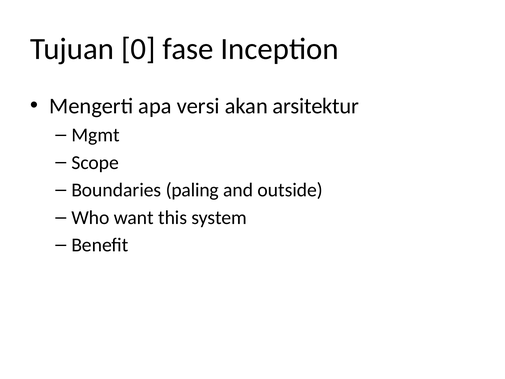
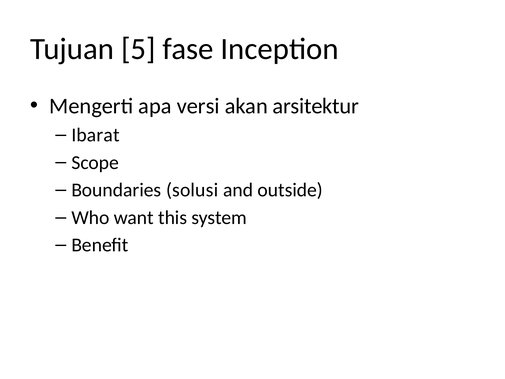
0: 0 -> 5
Mgmt: Mgmt -> Ibarat
paling: paling -> solusi
